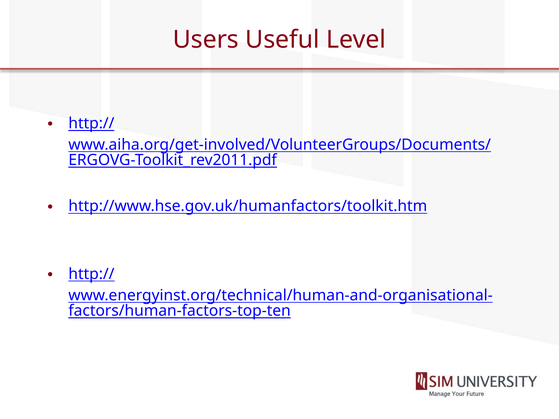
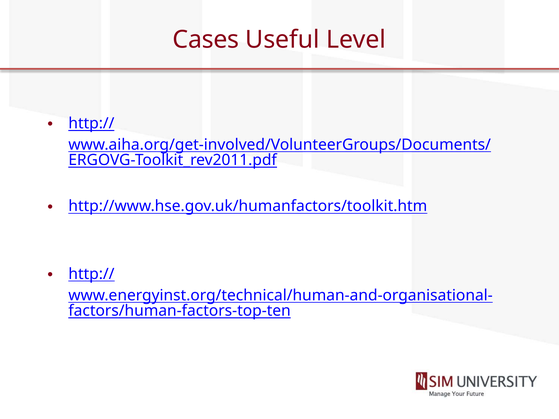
Users: Users -> Cases
